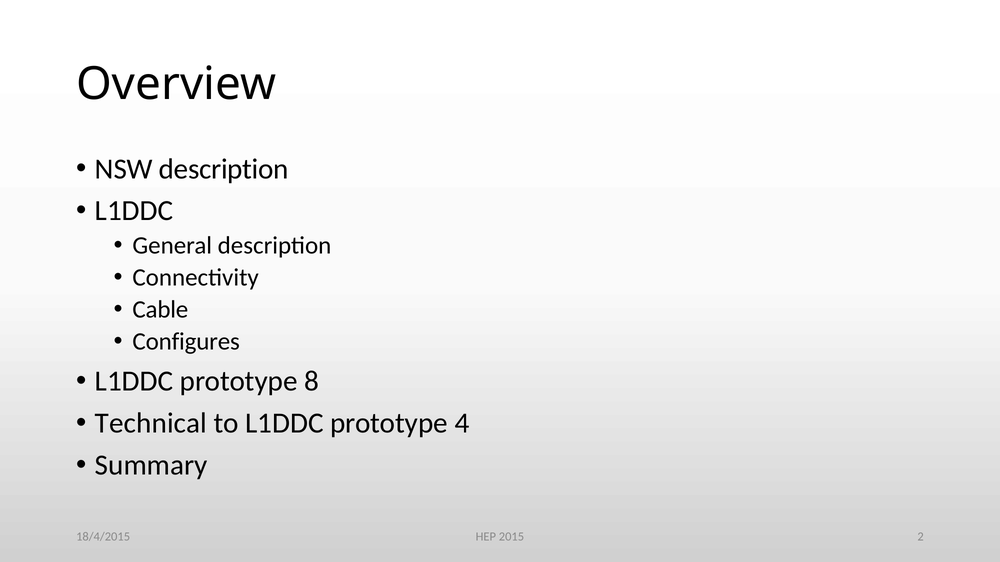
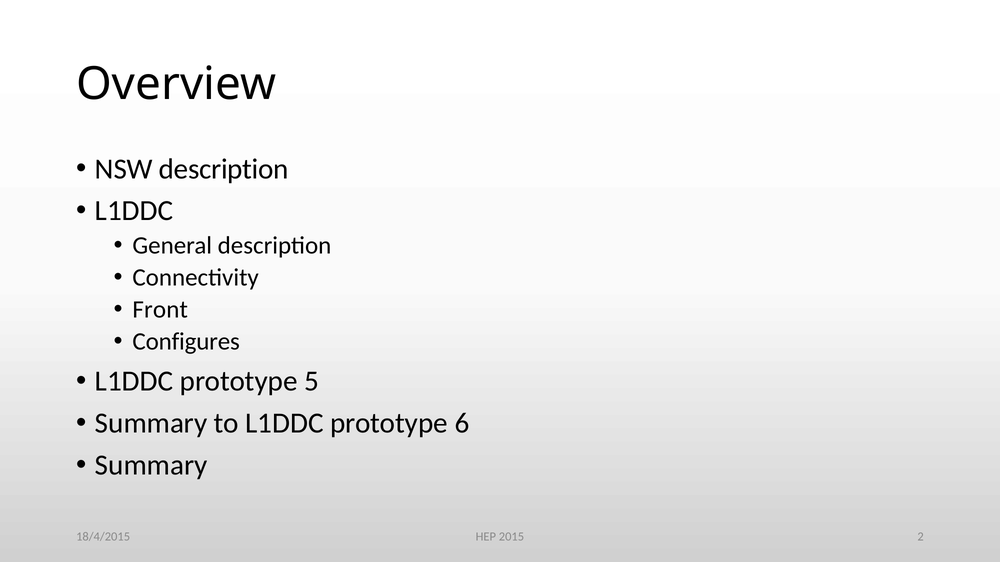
Cable: Cable -> Front
8: 8 -> 5
Technical at (151, 424): Technical -> Summary
4: 4 -> 6
